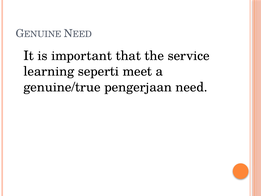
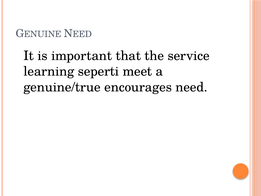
pengerjaan: pengerjaan -> encourages
